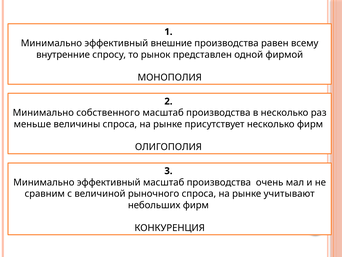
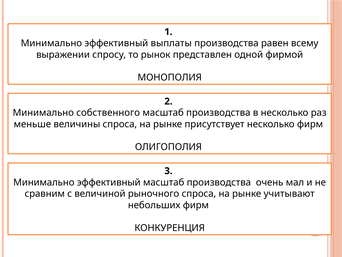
внешние: внешние -> выплаты
внутренние: внутренние -> выражении
